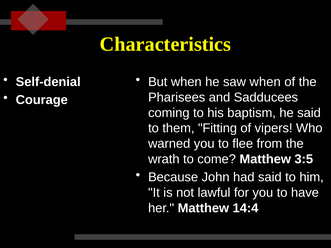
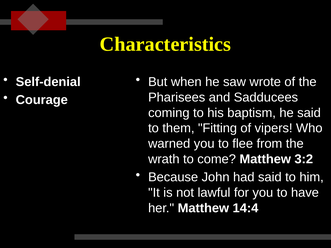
saw when: when -> wrote
3:5: 3:5 -> 3:2
